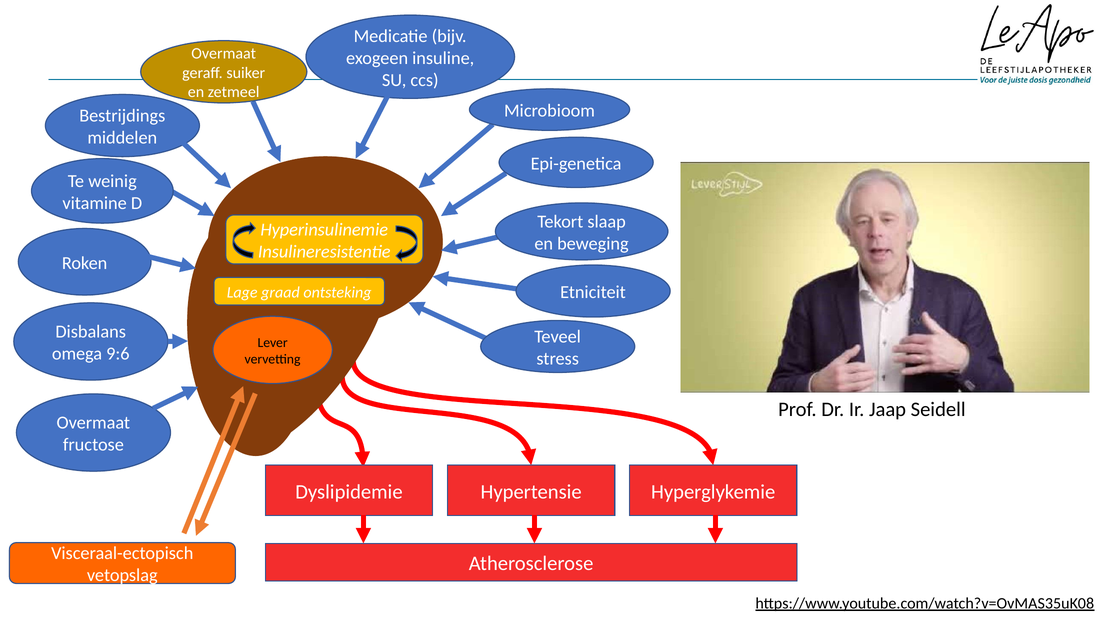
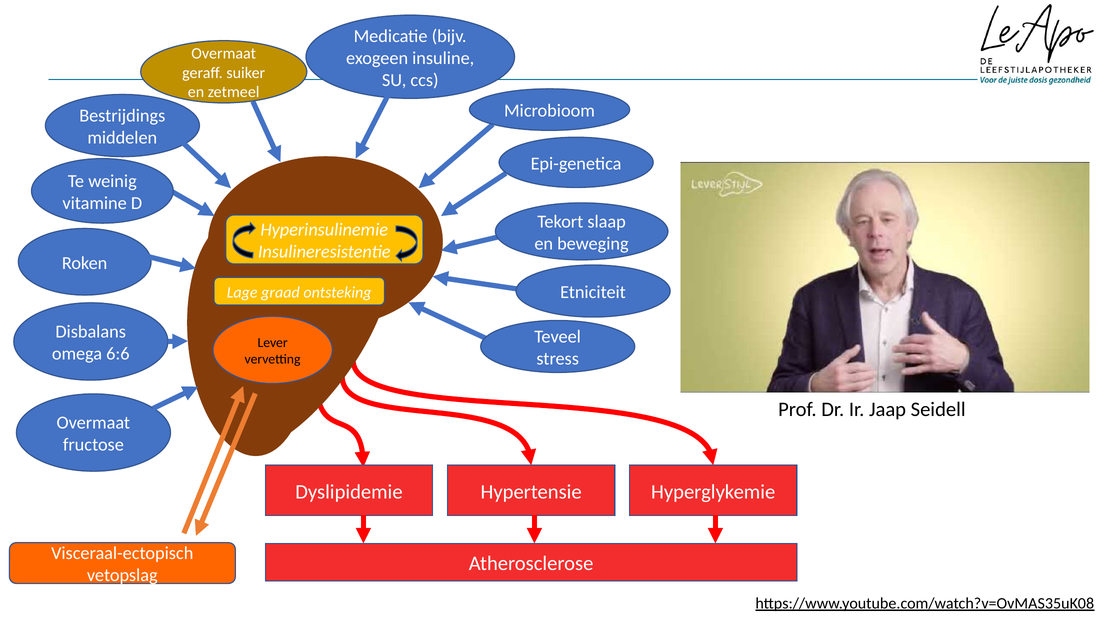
9:6: 9:6 -> 6:6
